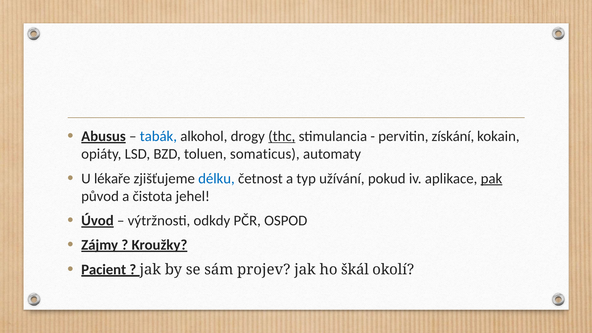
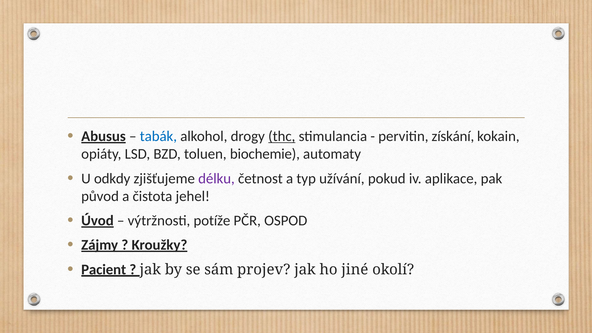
somaticus: somaticus -> biochemie
lékaře: lékaře -> odkdy
délku colour: blue -> purple
pak underline: present -> none
odkdy: odkdy -> potíže
škál: škál -> jiné
